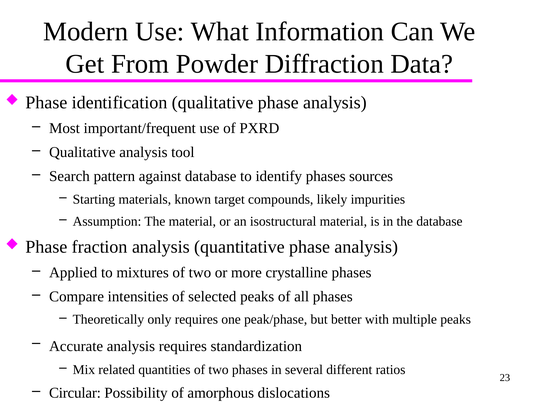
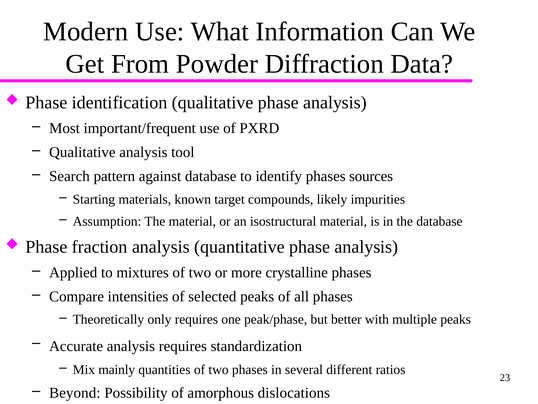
related: related -> mainly
Circular: Circular -> Beyond
